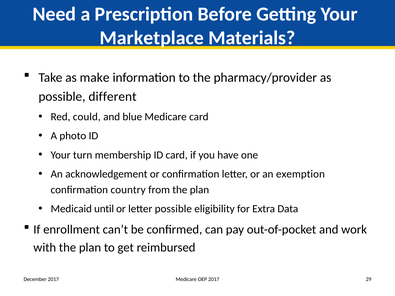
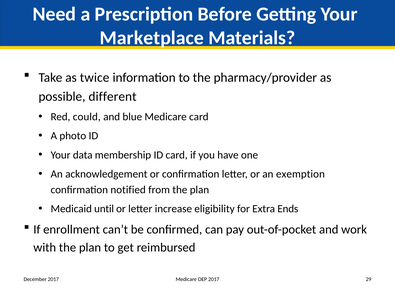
make: make -> twice
turn: turn -> data
country: country -> notified
letter possible: possible -> increase
Data: Data -> Ends
